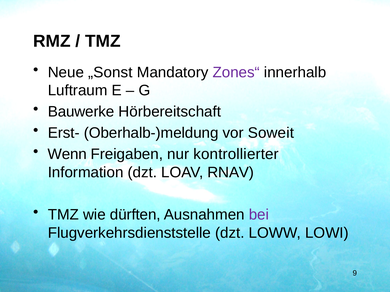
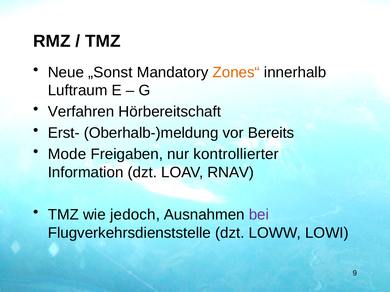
Zones“ colour: purple -> orange
Bauwerke: Bauwerke -> Verfahren
Soweit: Soweit -> Bereits
Wenn: Wenn -> Mode
dürften: dürften -> jedoch
